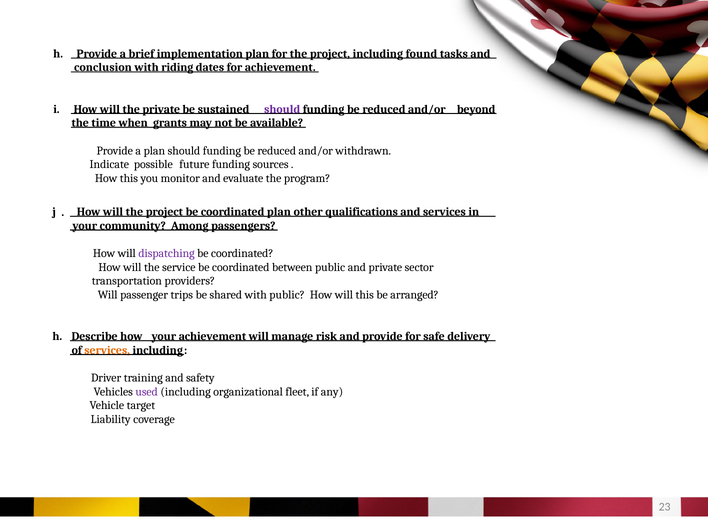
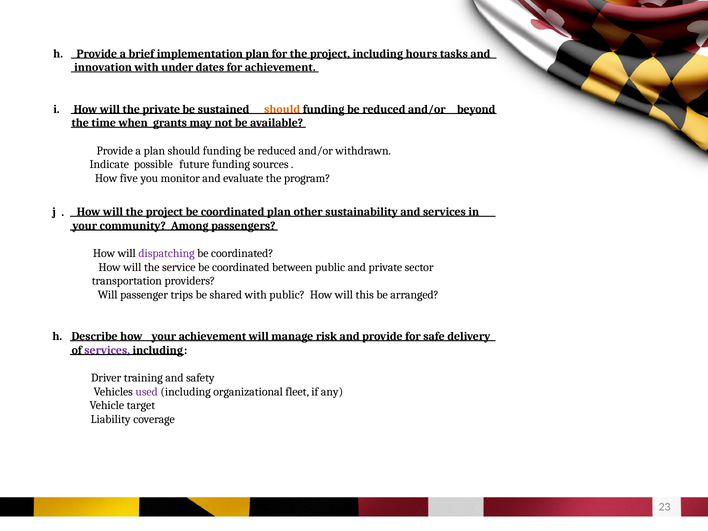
found: found -> hours
conclusion: conclusion -> innovation
riding: riding -> under
should at (282, 109) colour: purple -> orange
How this: this -> five
qualifications: qualifications -> sustainability
services at (107, 350) colour: orange -> purple
